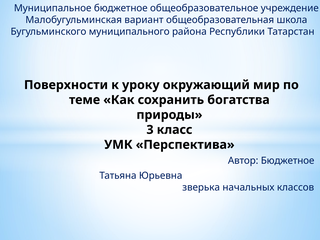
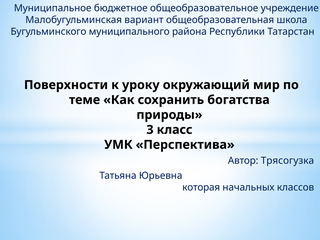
Автор Бюджетное: Бюджетное -> Трясогузка
зверька: зверька -> которая
